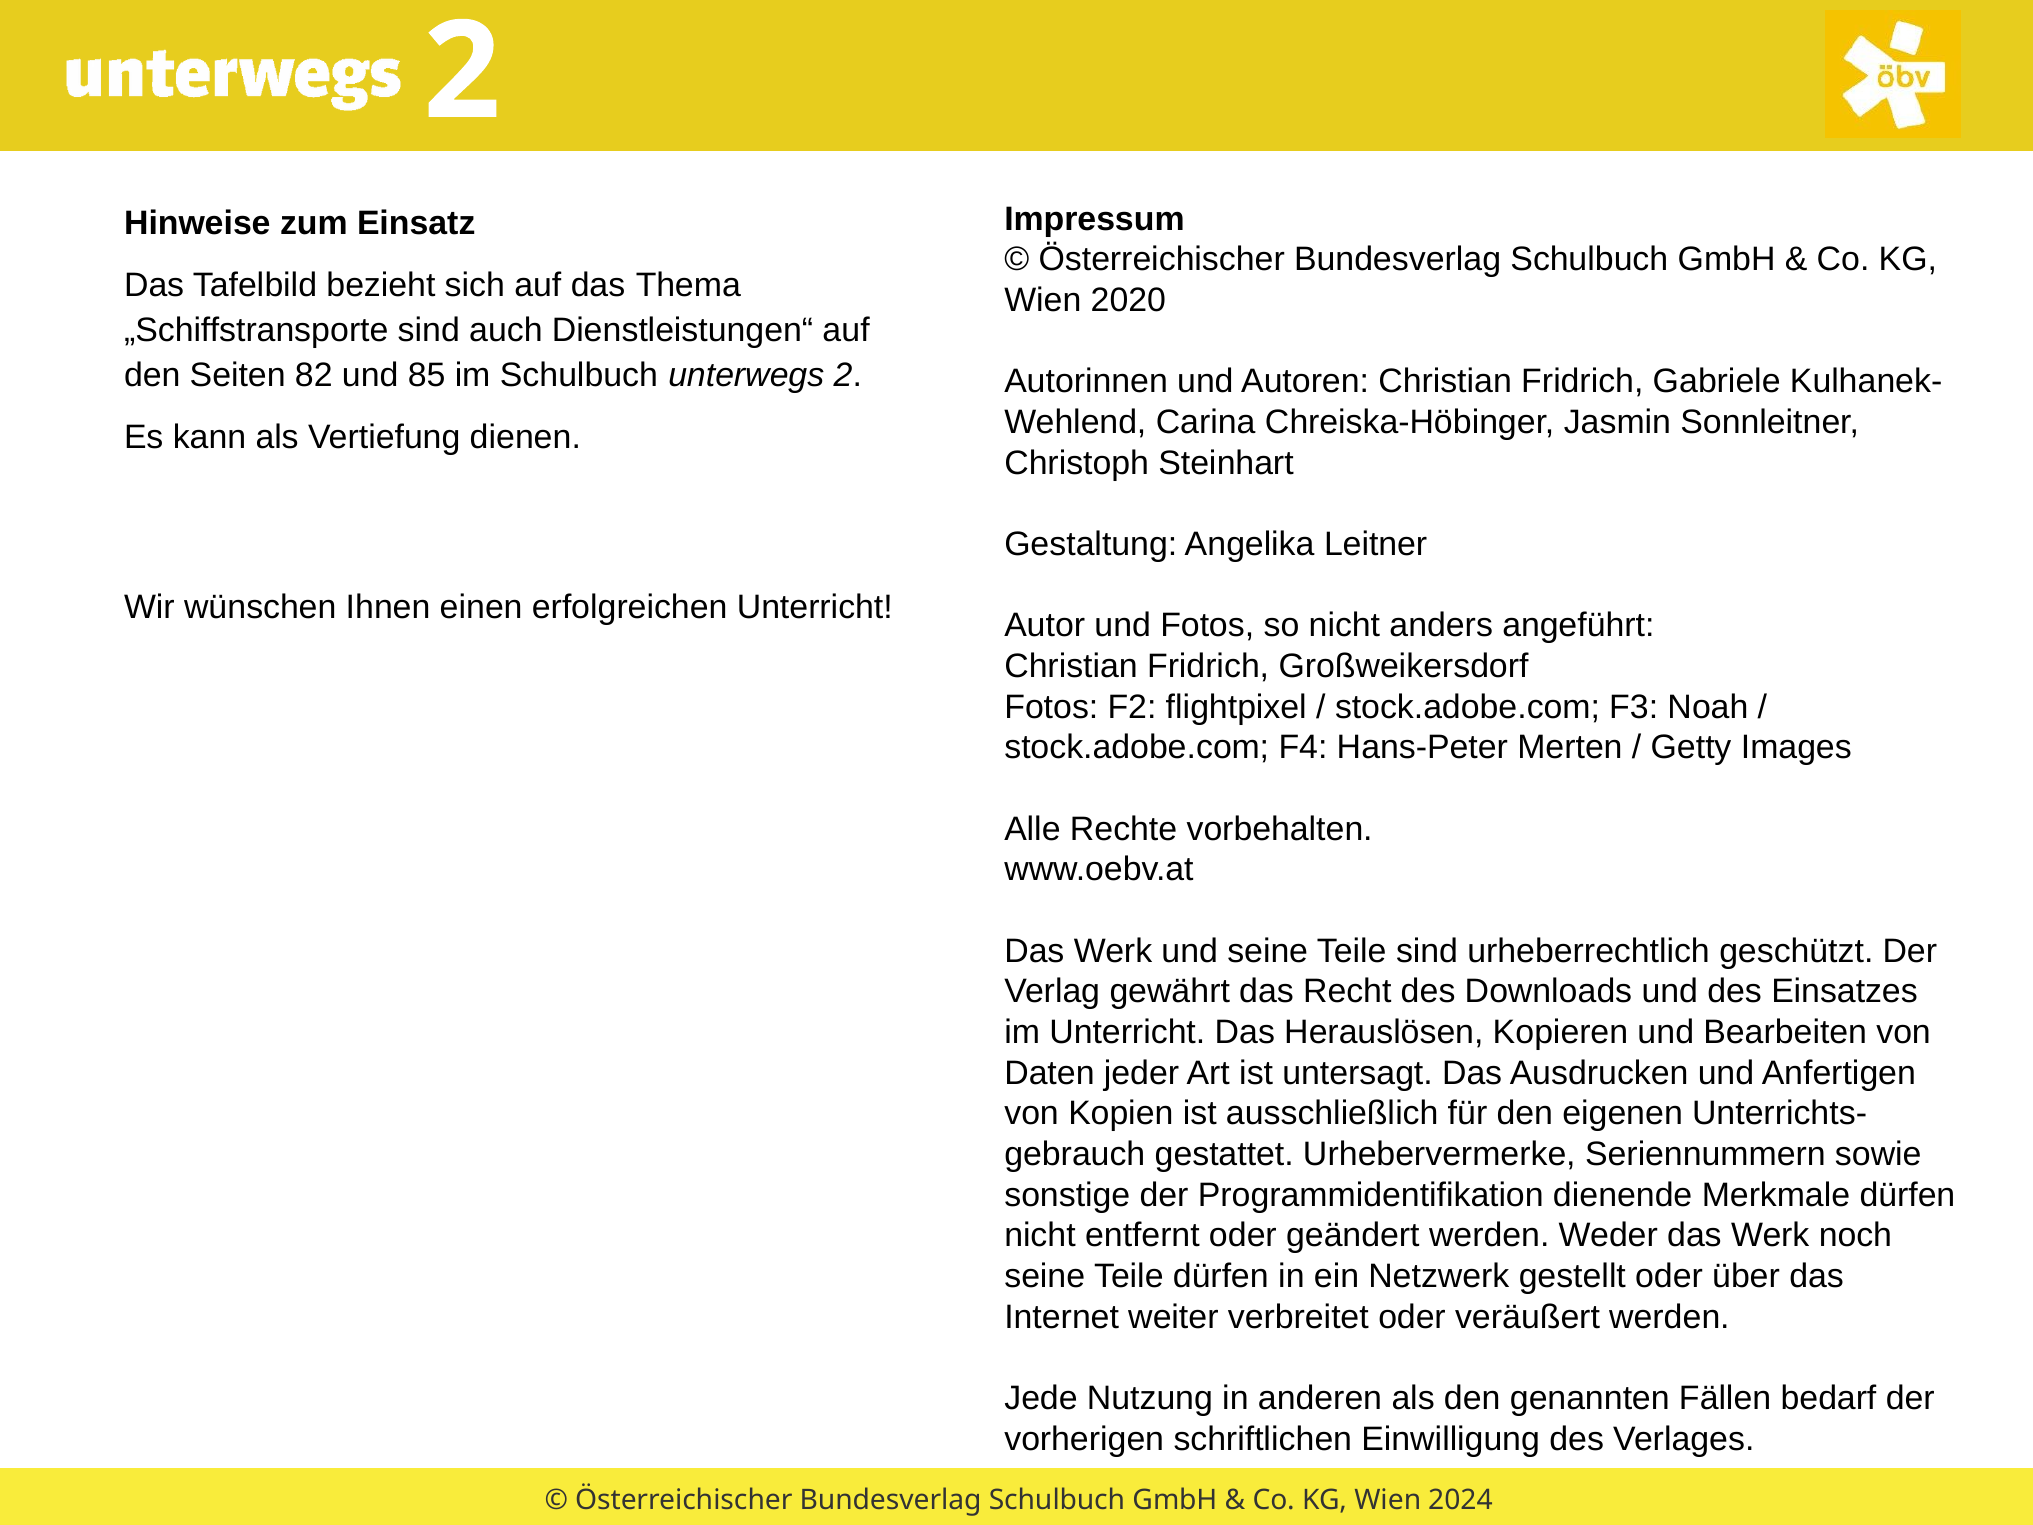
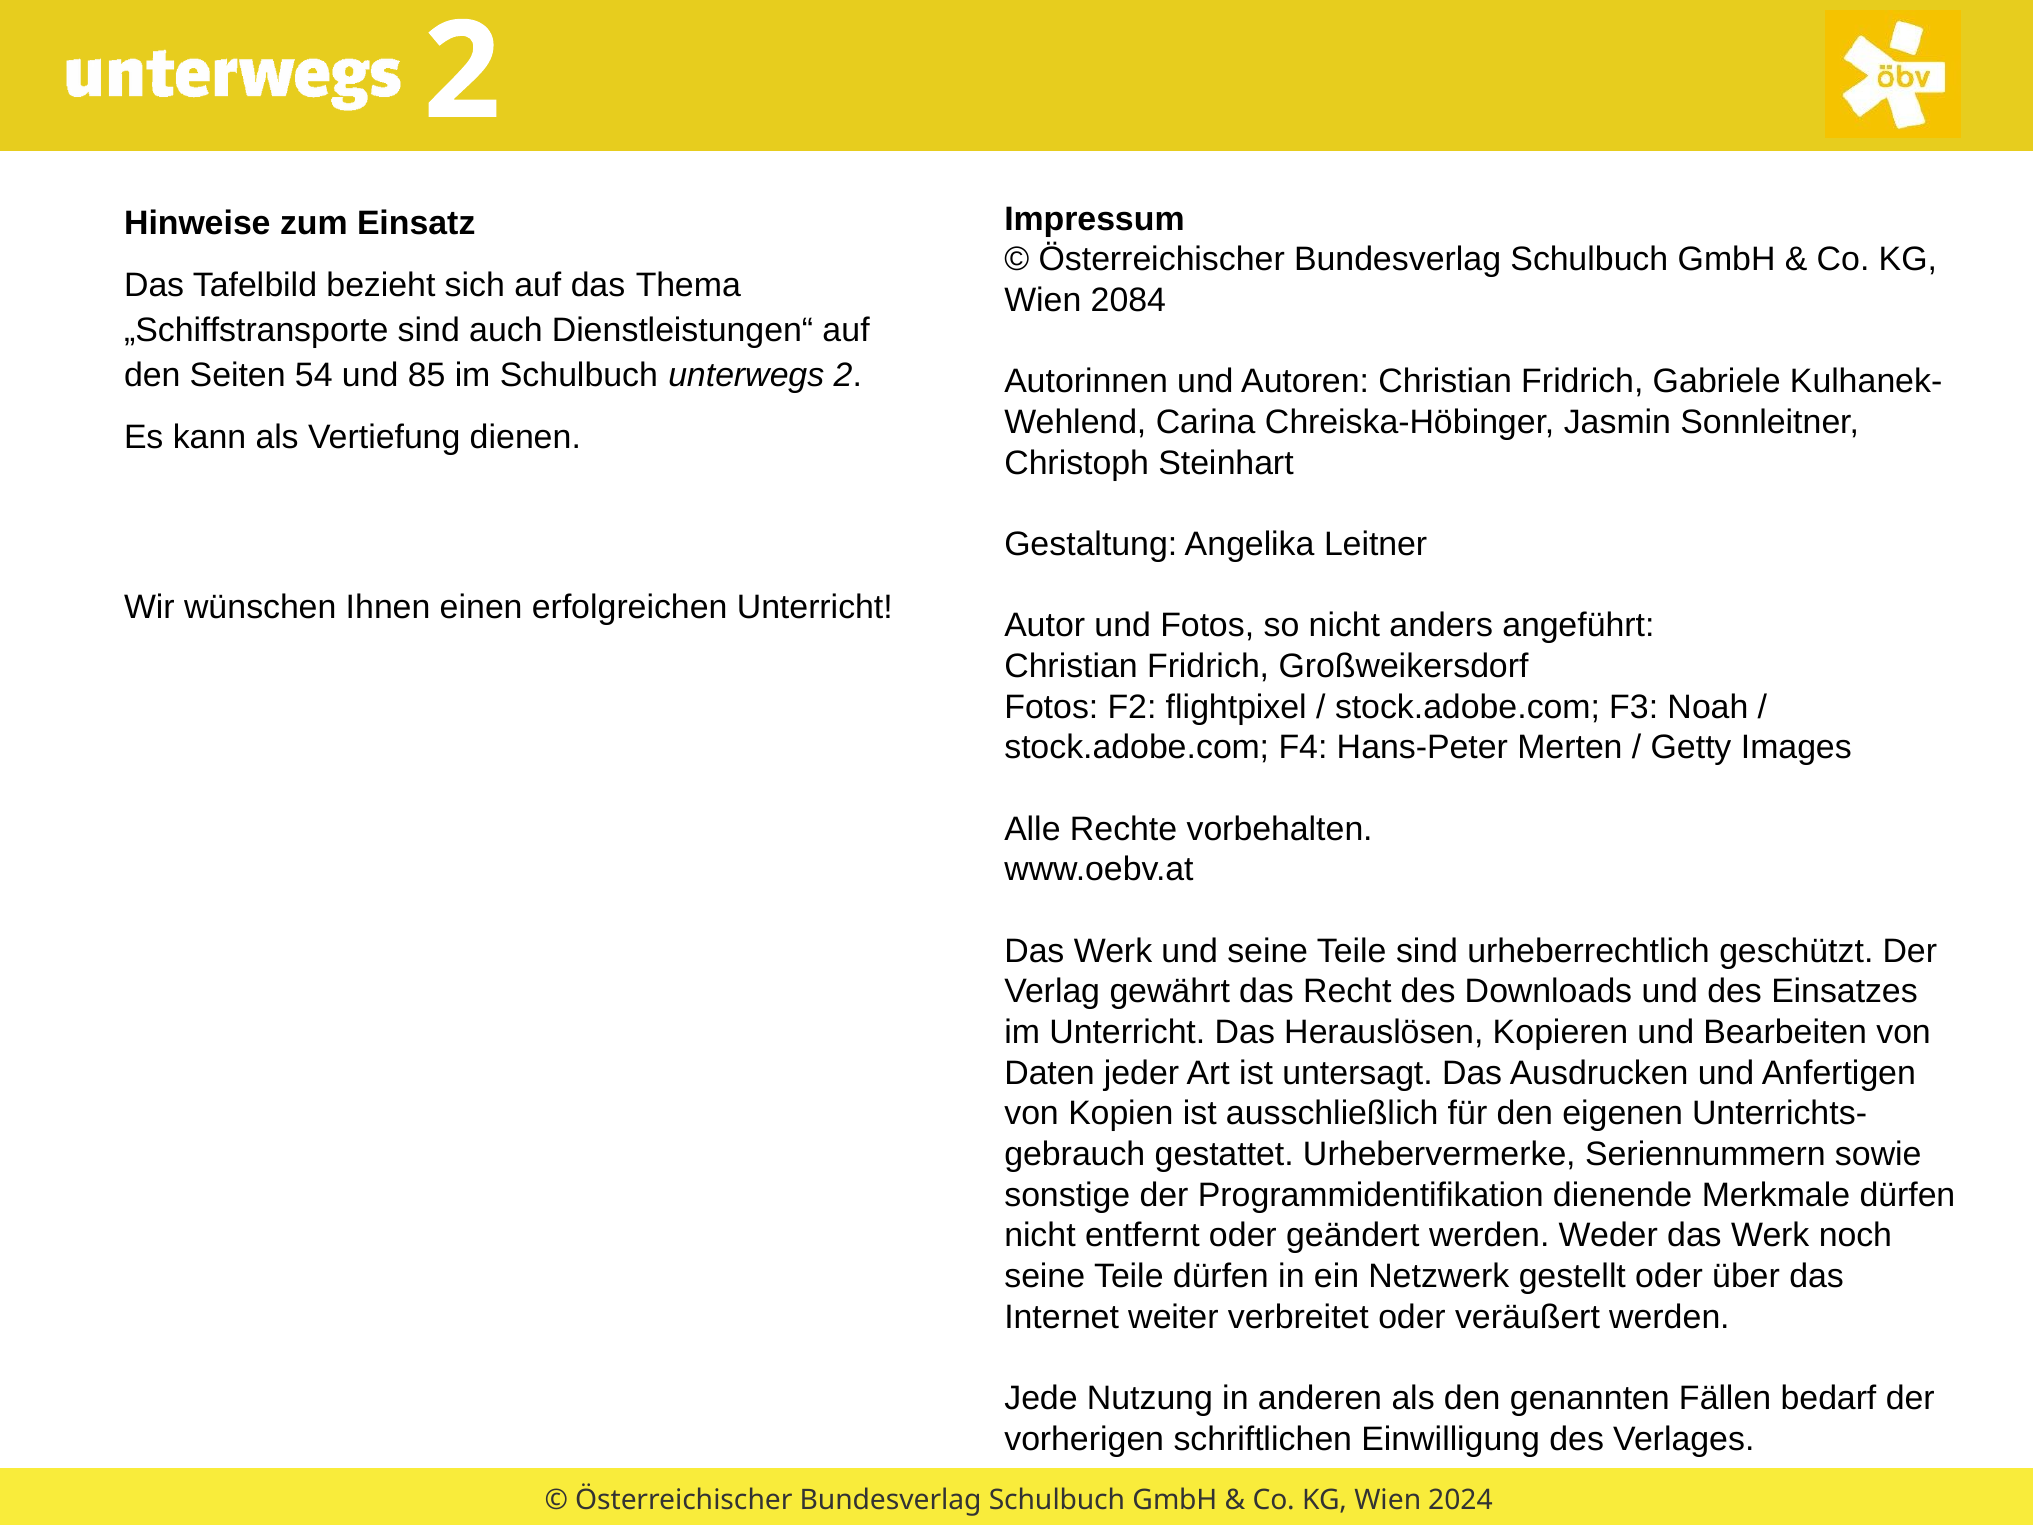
2020: 2020 -> 2084
82: 82 -> 54
